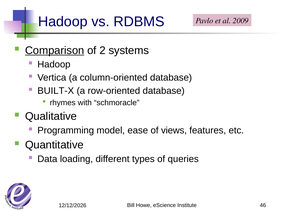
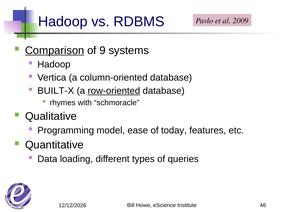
2: 2 -> 9
row-oriented underline: none -> present
views: views -> today
